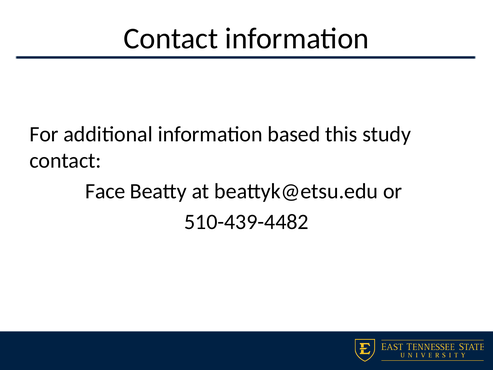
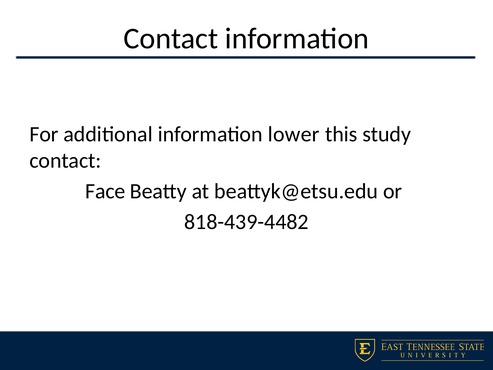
based: based -> lower
510-439-4482: 510-439-4482 -> 818-439-4482
